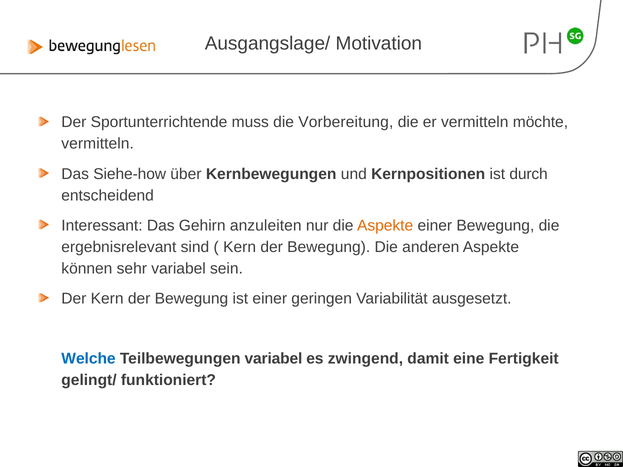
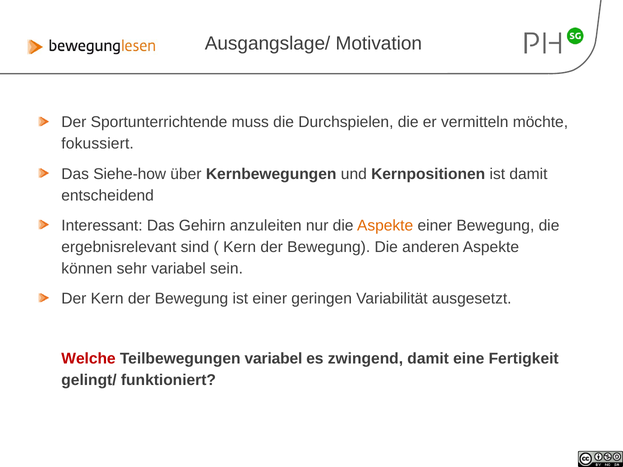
Vorbereitung: Vorbereitung -> Durchspielen
vermitteln at (98, 144): vermitteln -> fokussiert
ist durch: durch -> damit
Welche colour: blue -> red
